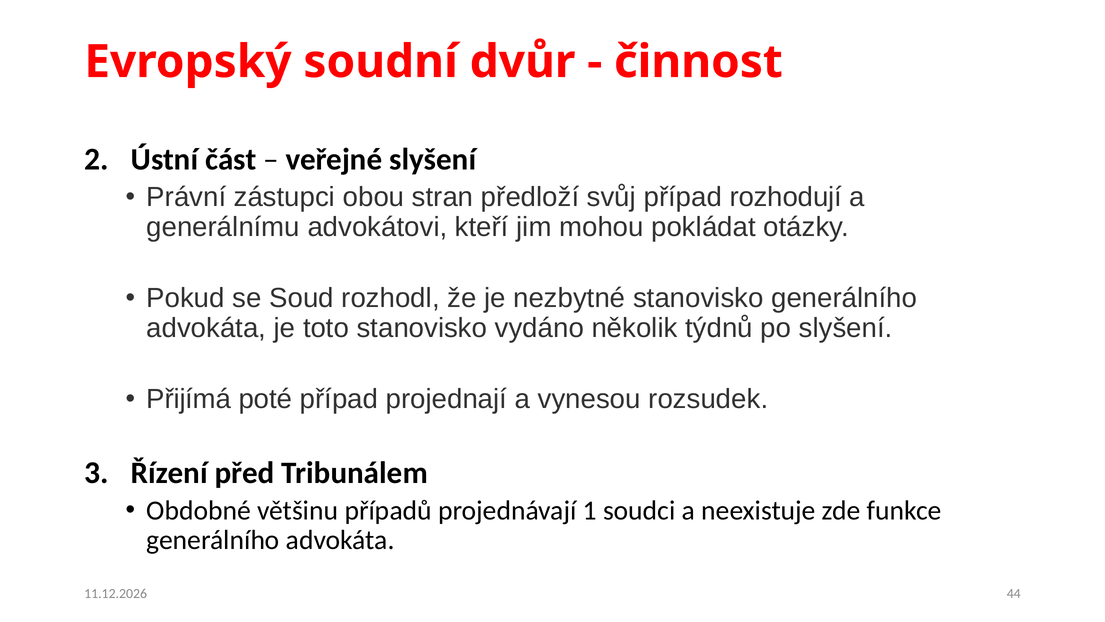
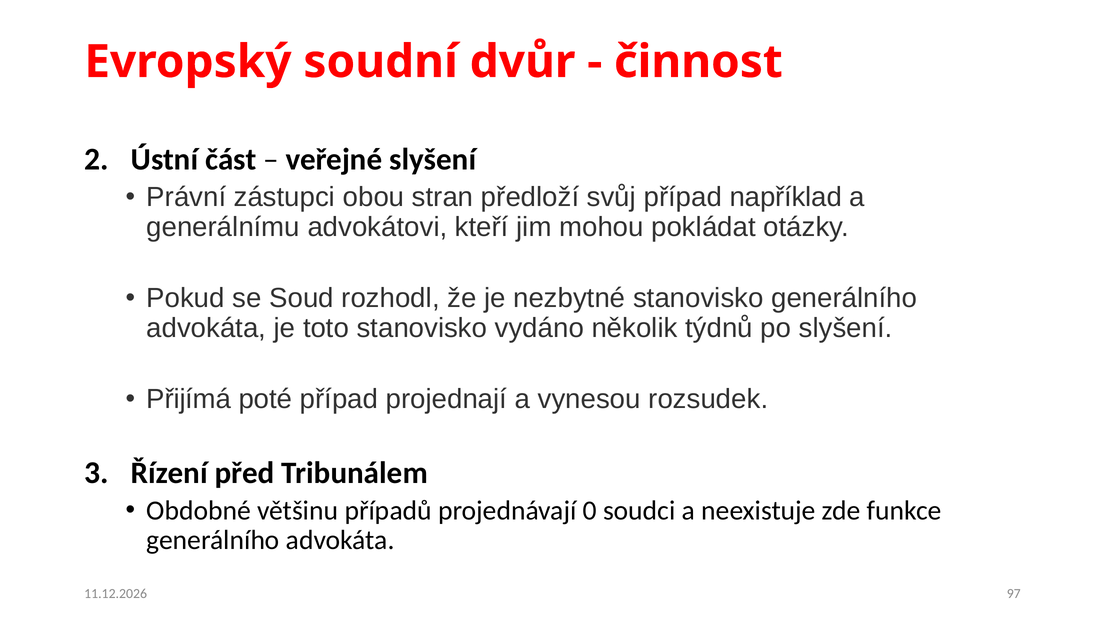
rozhodují: rozhodují -> například
1: 1 -> 0
44: 44 -> 97
